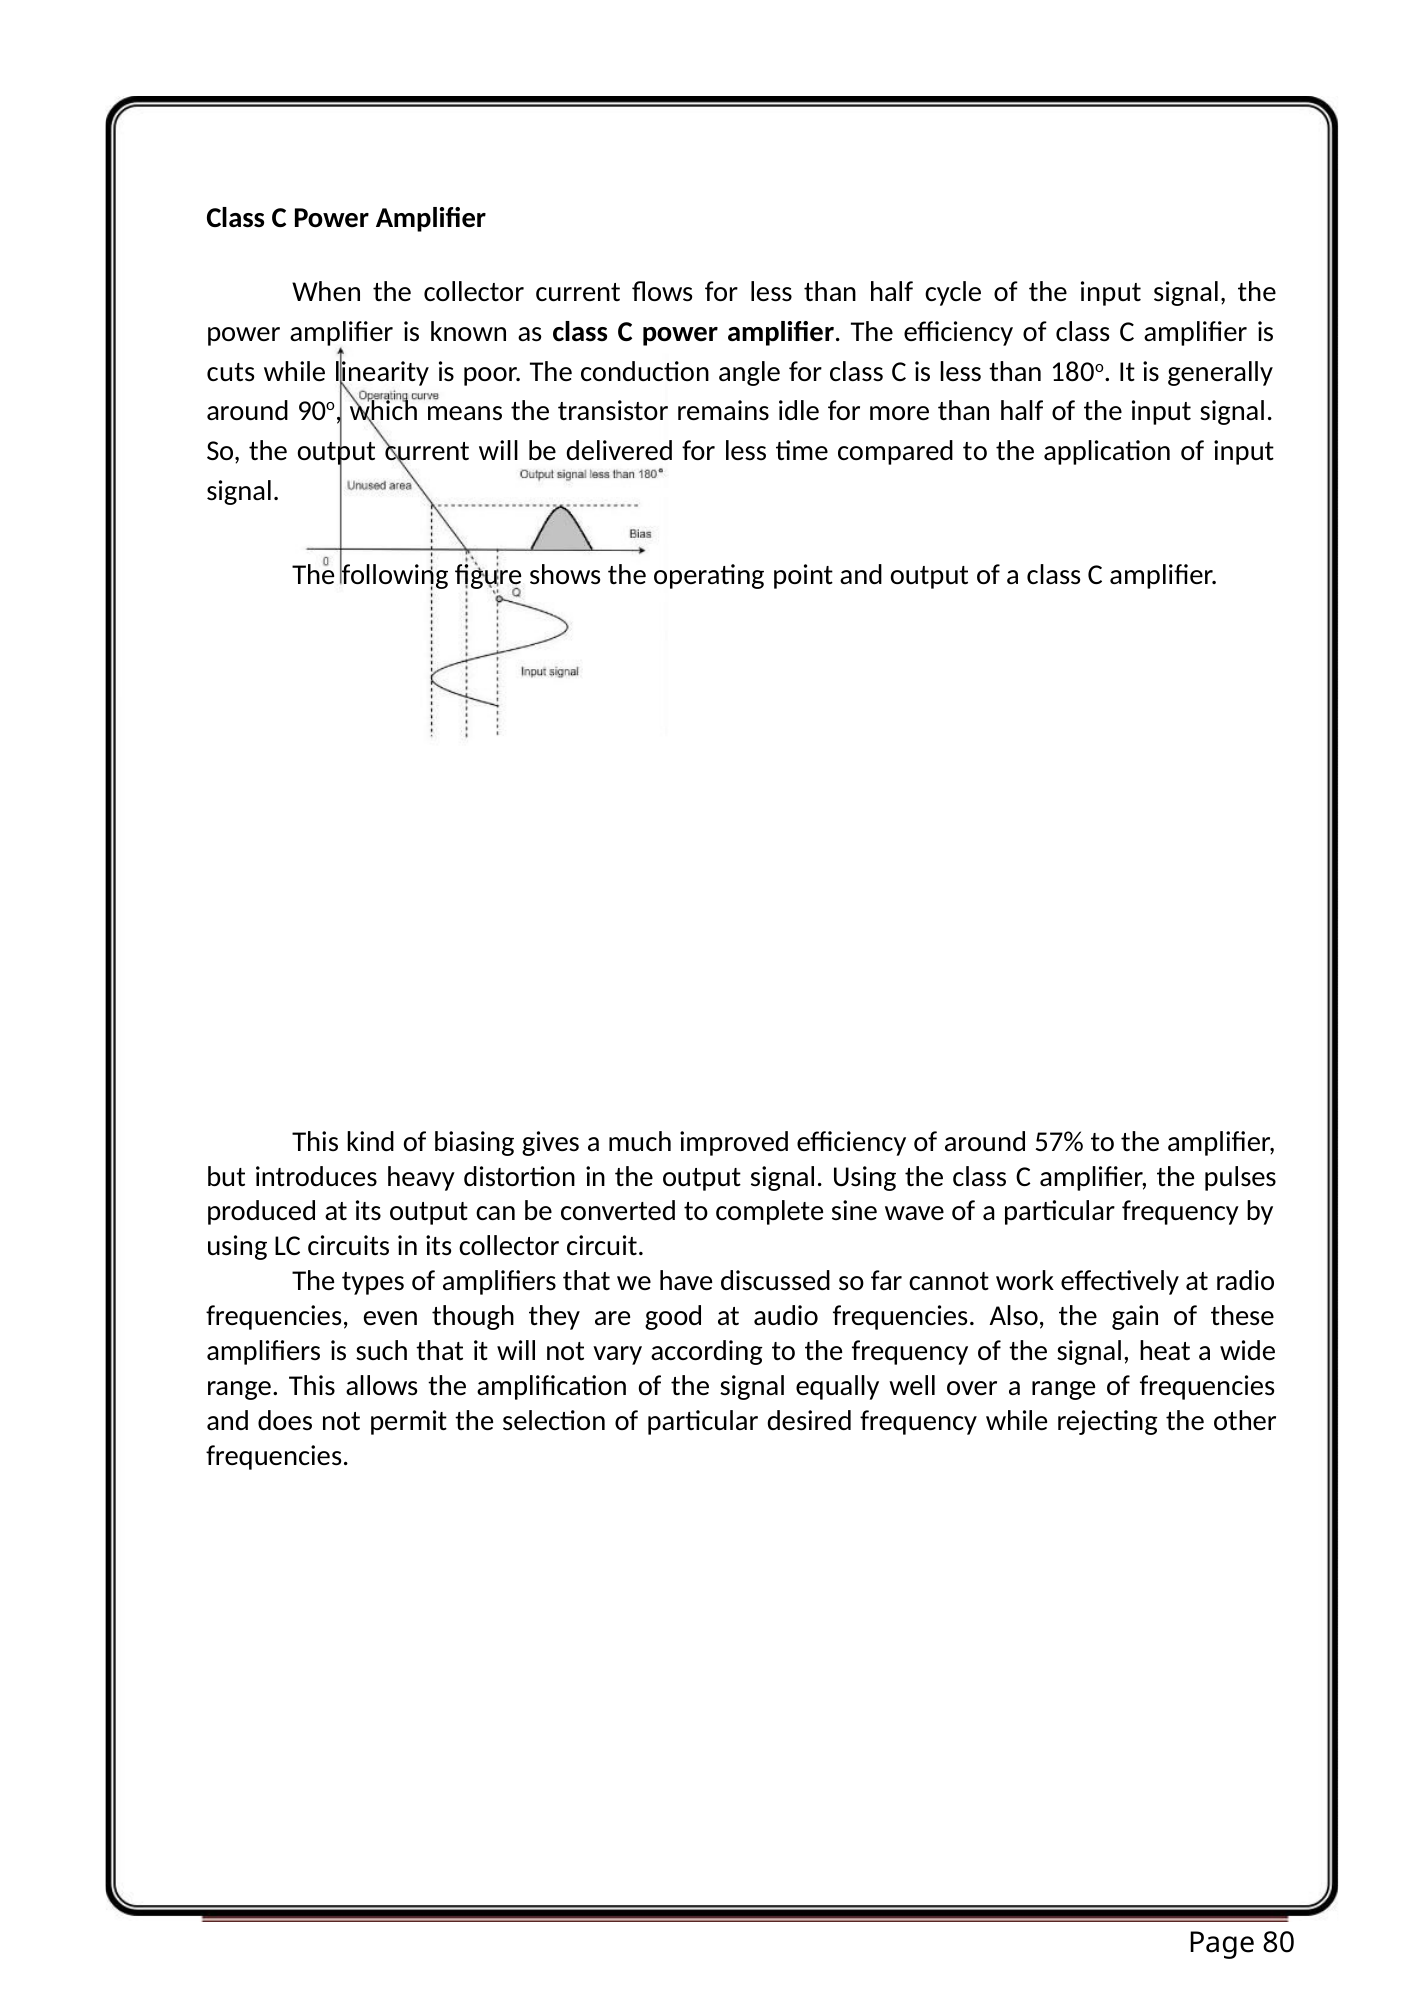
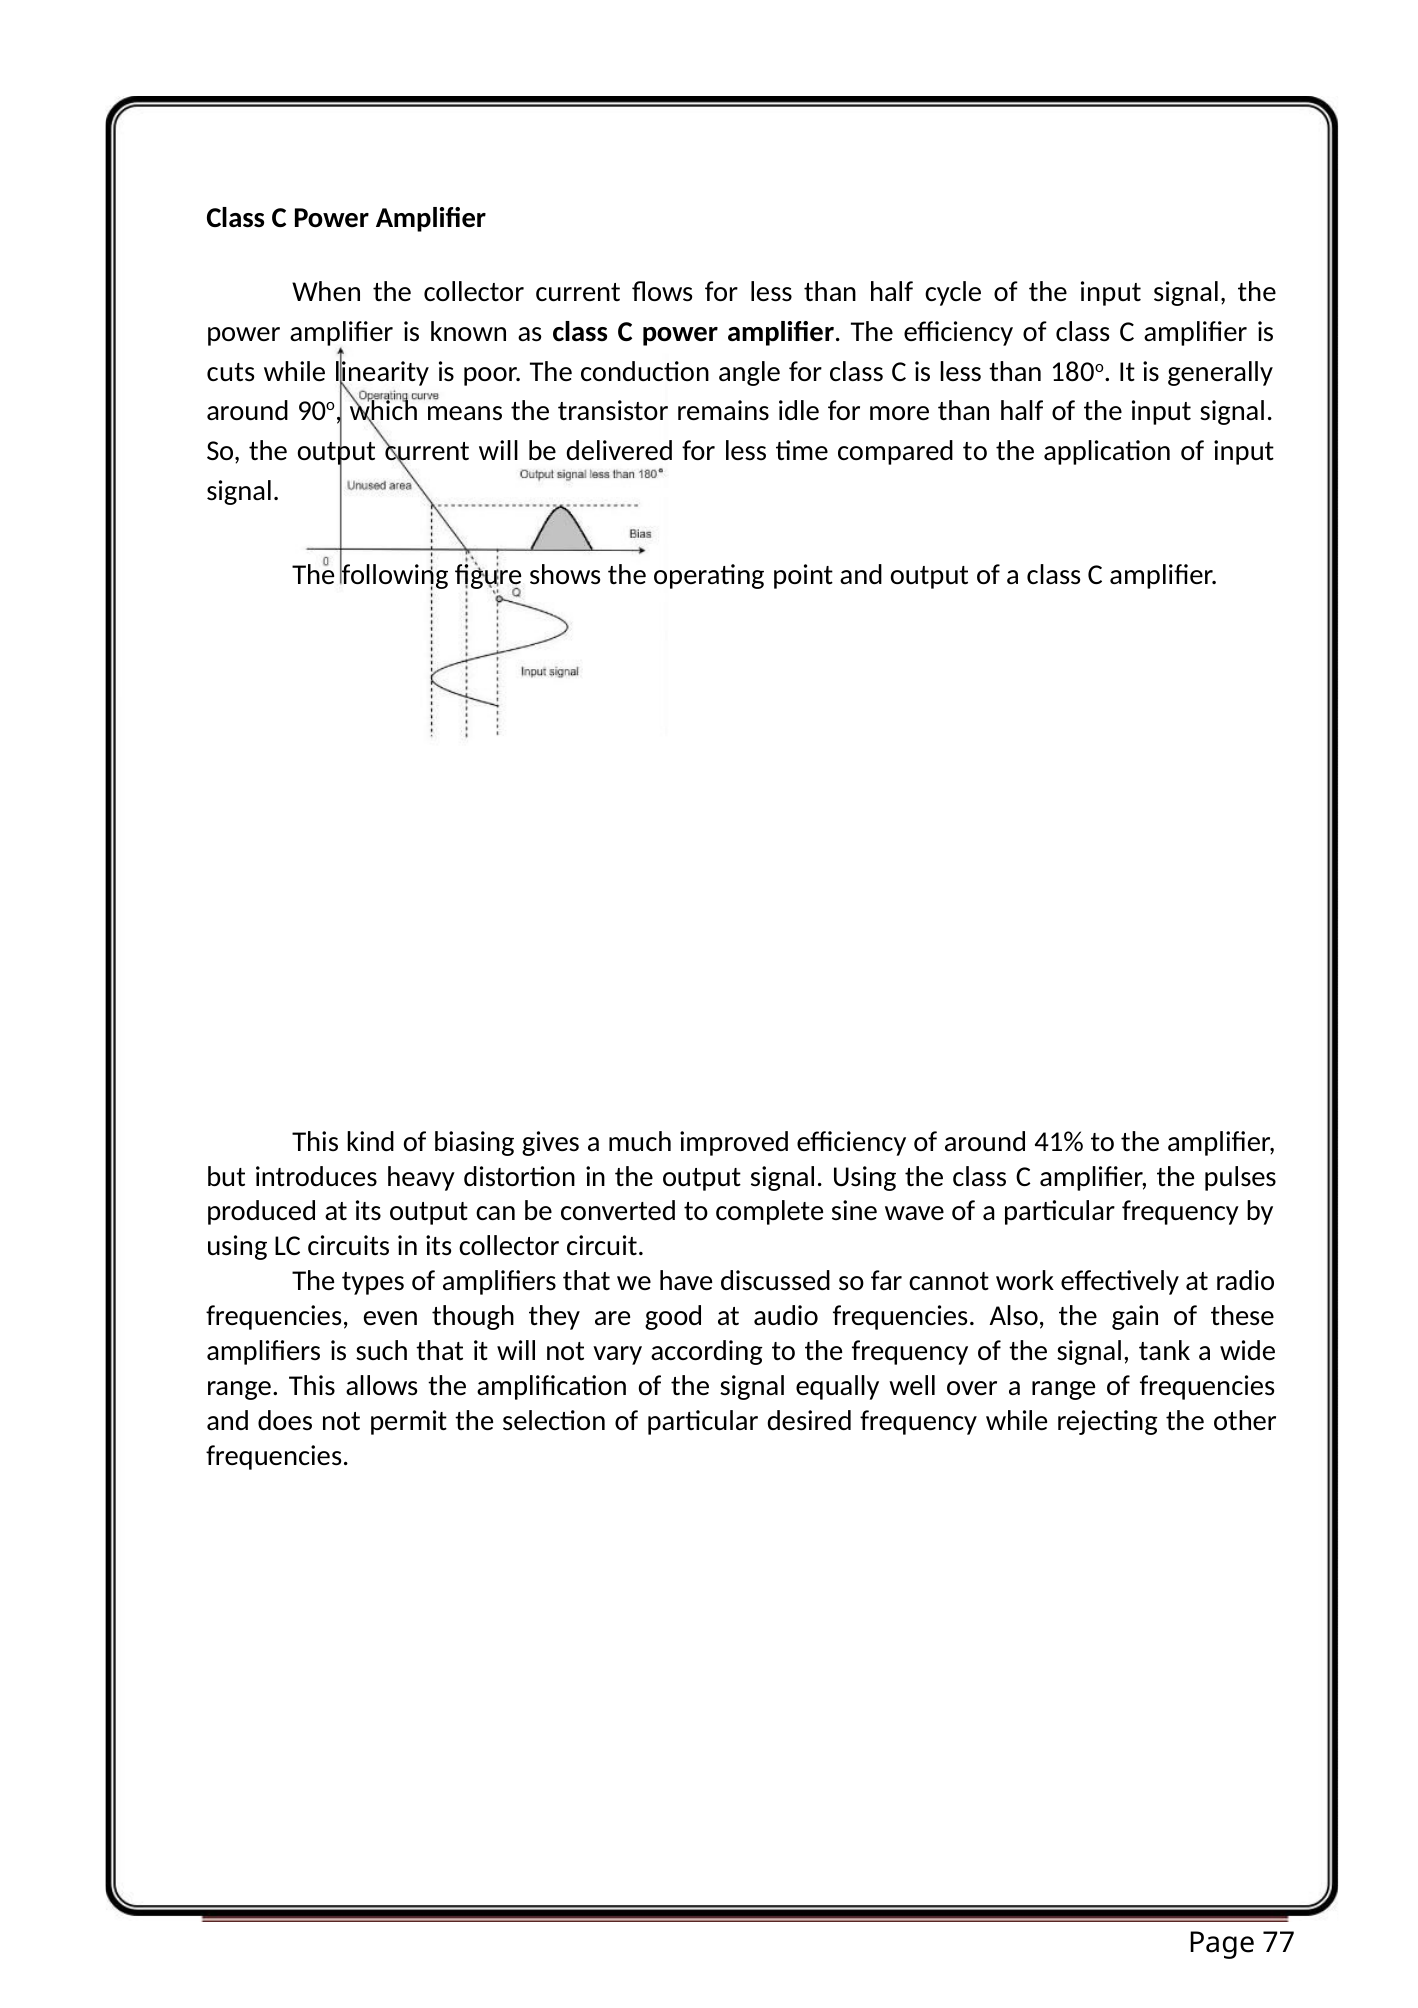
57%: 57% -> 41%
heat: heat -> tank
80: 80 -> 77
